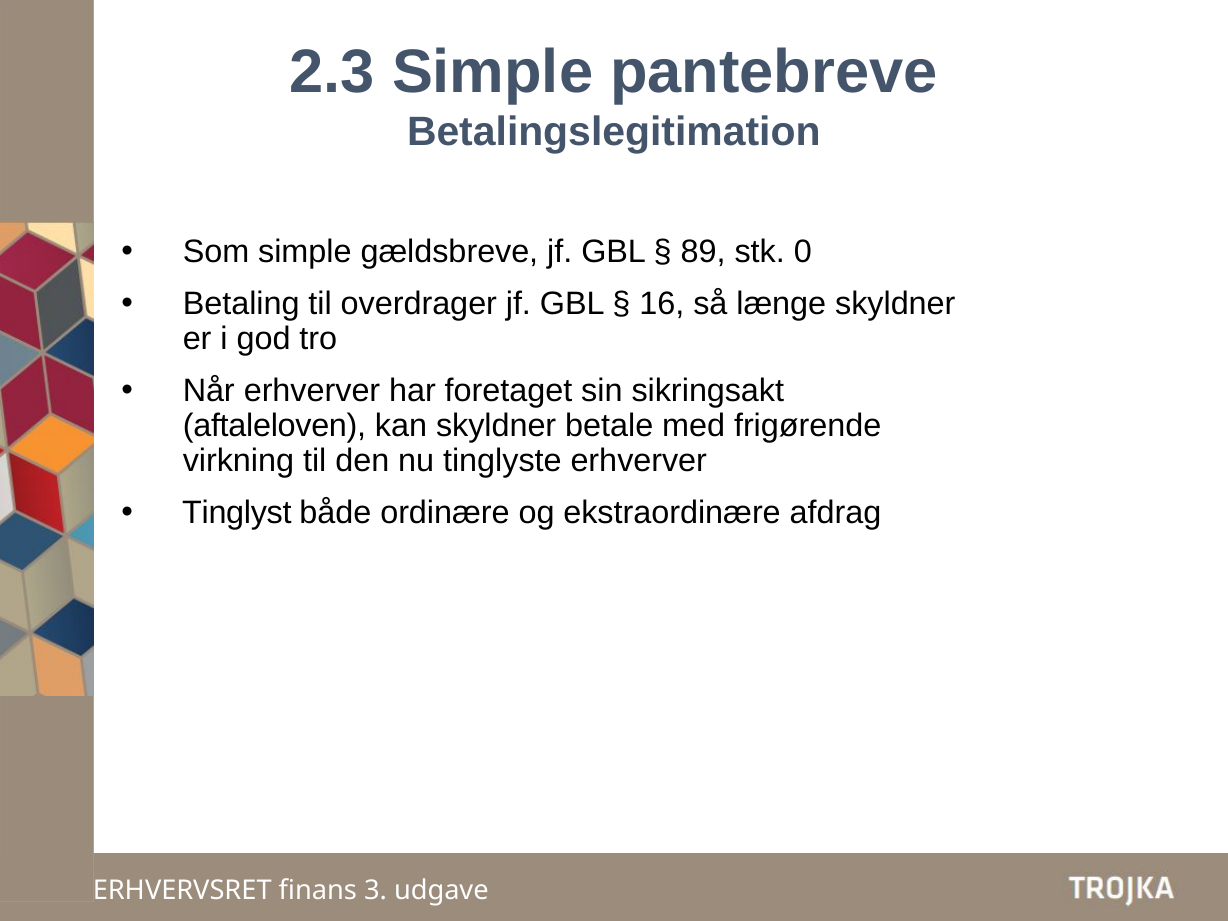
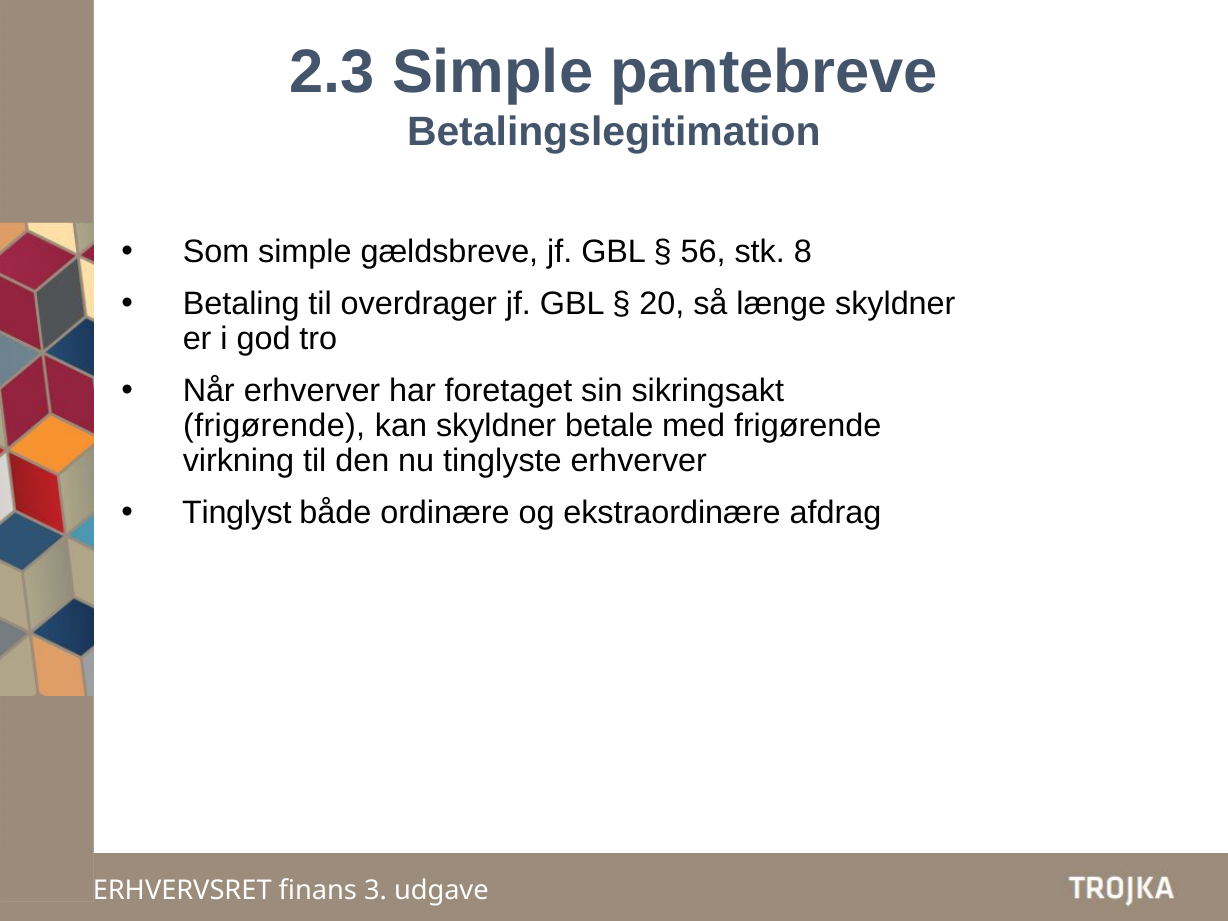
89: 89 -> 56
0: 0 -> 8
16: 16 -> 20
aftaleloven at (275, 426): aftaleloven -> frigørende
